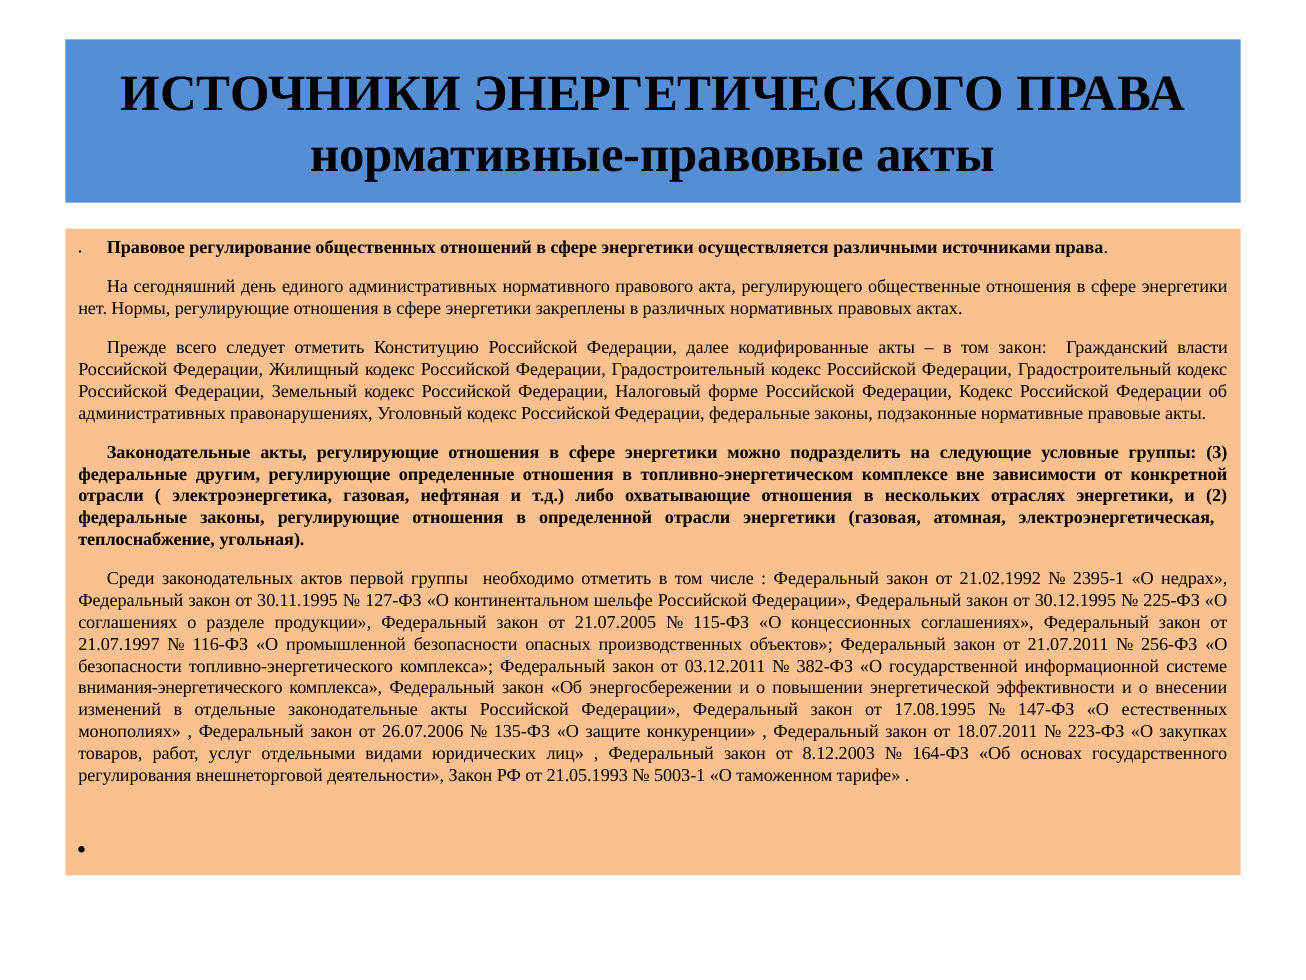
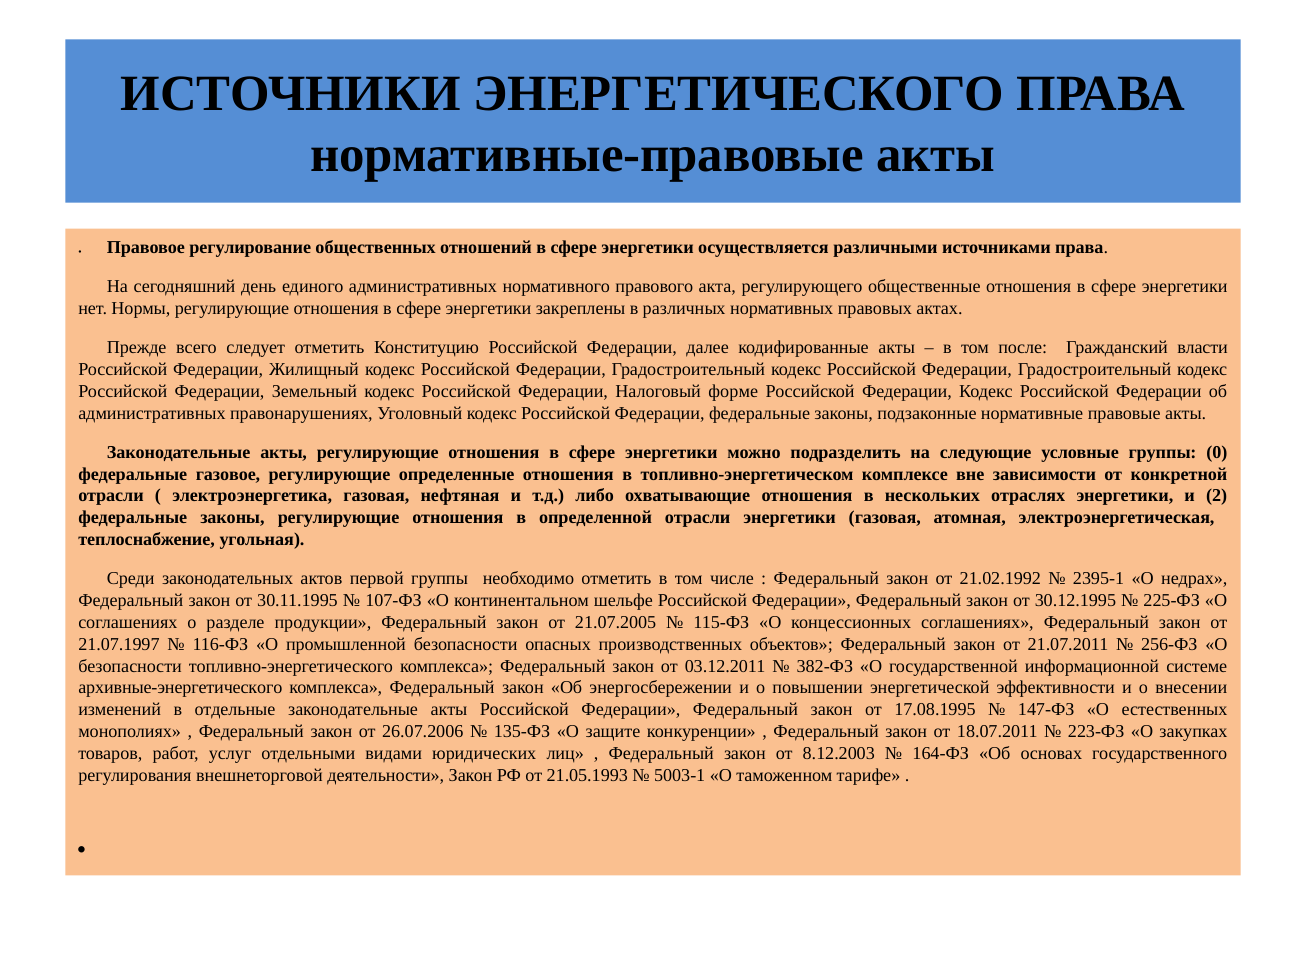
том закон: закон -> после
3: 3 -> 0
другим: другим -> газовое
127-ФЗ: 127-ФЗ -> 107-ФЗ
внимания-энергетического: внимания-энергетического -> архивные-энергетического
